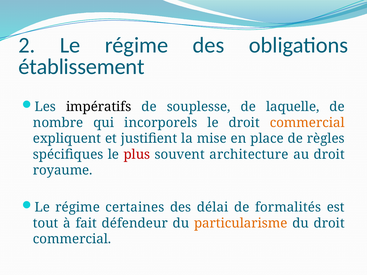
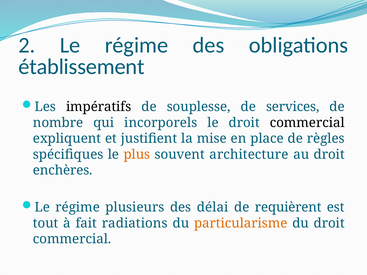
laquelle: laquelle -> services
commercial at (307, 123) colour: orange -> black
plus colour: red -> orange
royaume: royaume -> enchères
certaines: certaines -> plusieurs
formalités: formalités -> requièrent
défendeur: défendeur -> radiations
